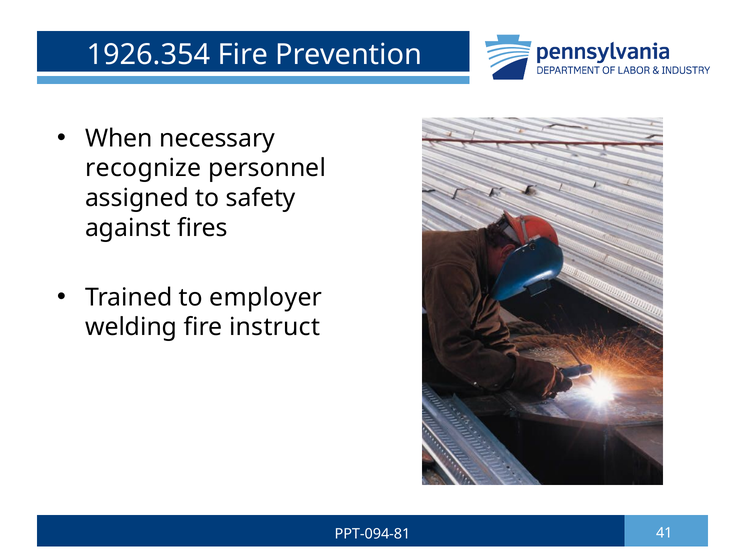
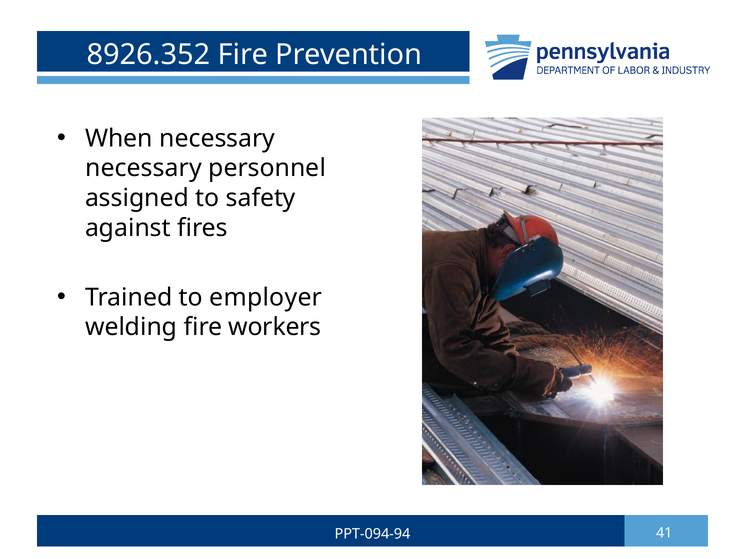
1926.354: 1926.354 -> 8926.352
recognize at (143, 168): recognize -> necessary
instruct: instruct -> workers
PPT-094-81: PPT-094-81 -> PPT-094-94
